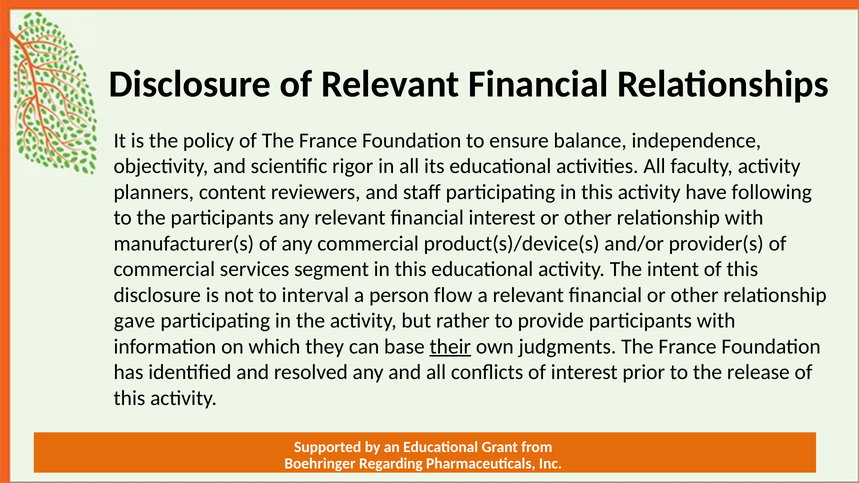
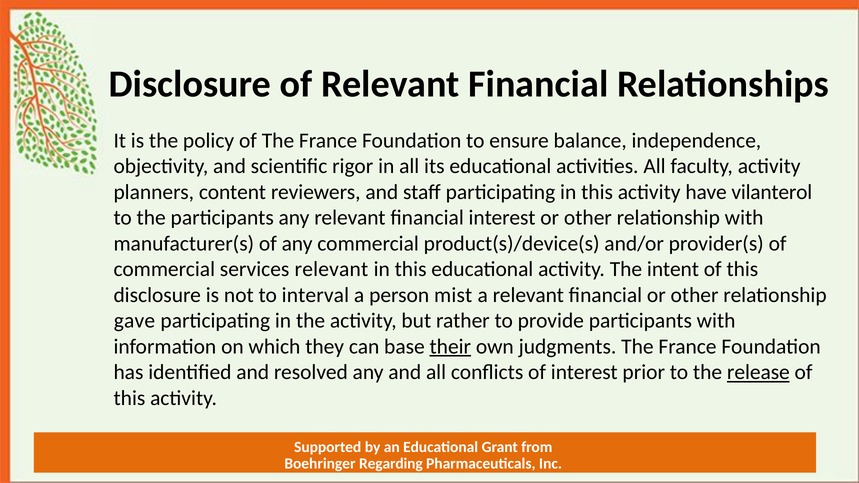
following: following -> vilanterol
services segment: segment -> relevant
flow: flow -> mist
release underline: none -> present
